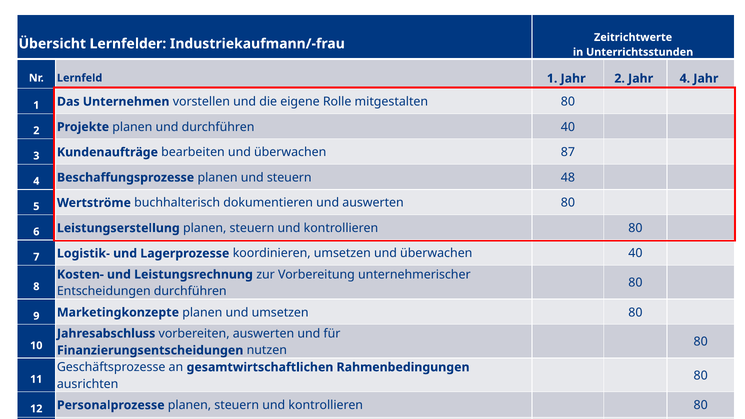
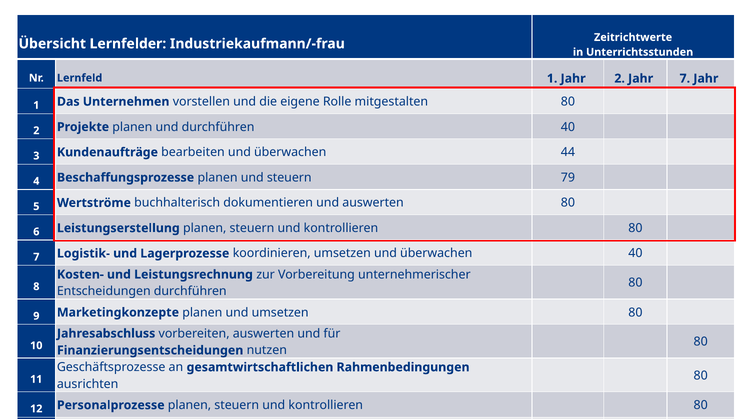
Jahr 4: 4 -> 7
87: 87 -> 44
48: 48 -> 79
